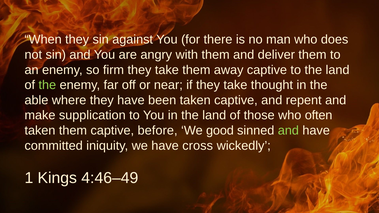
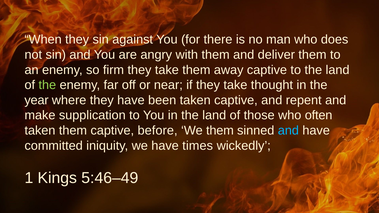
able: able -> year
We good: good -> them
and at (288, 131) colour: light green -> light blue
cross: cross -> times
4:46–49: 4:46–49 -> 5:46–49
